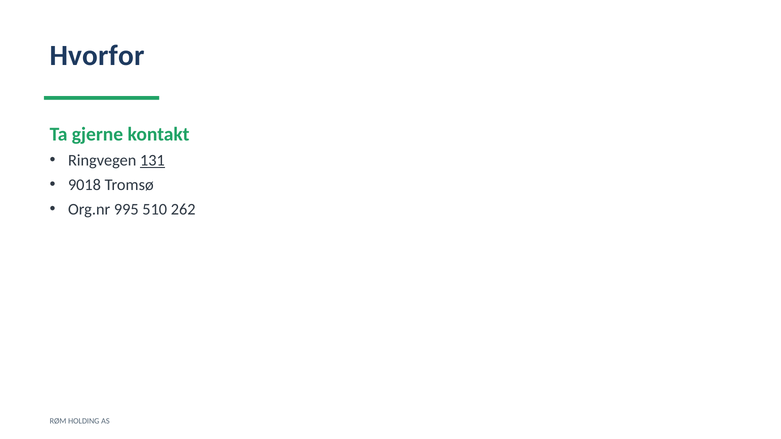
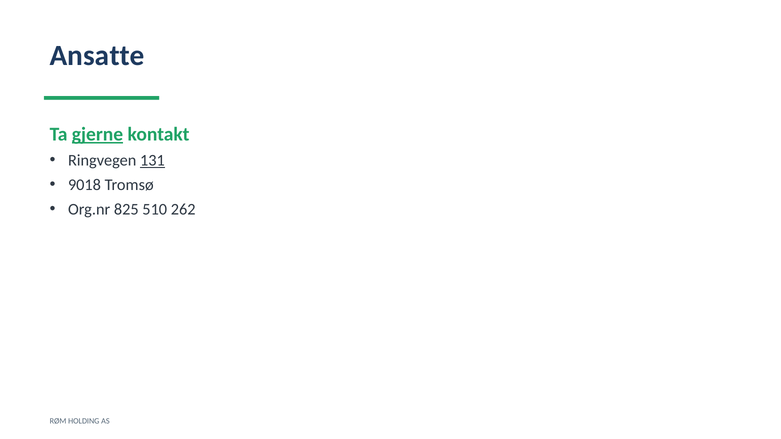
Hvorfor: Hvorfor -> Ansatte
gjerne underline: none -> present
995: 995 -> 825
